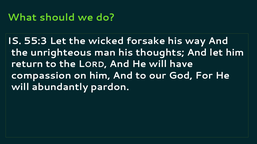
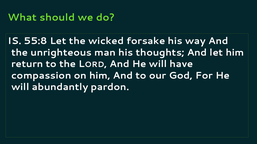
55:3: 55:3 -> 55:8
